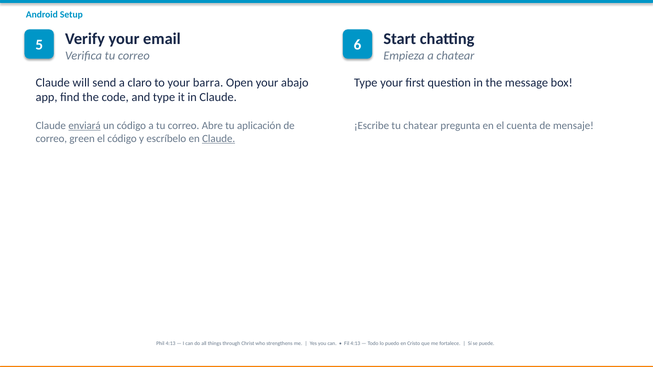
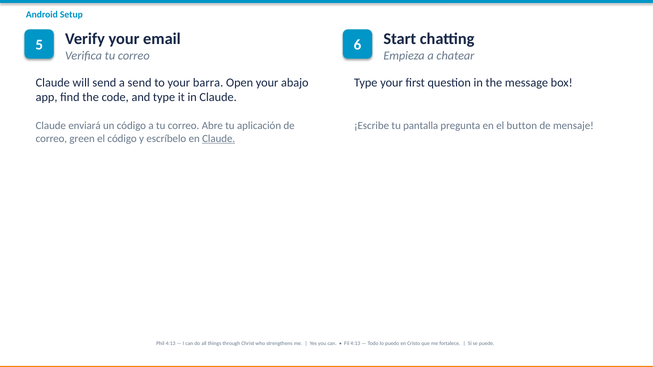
a claro: claro -> send
enviará underline: present -> none
tu chatear: chatear -> pantalla
cuenta: cuenta -> button
